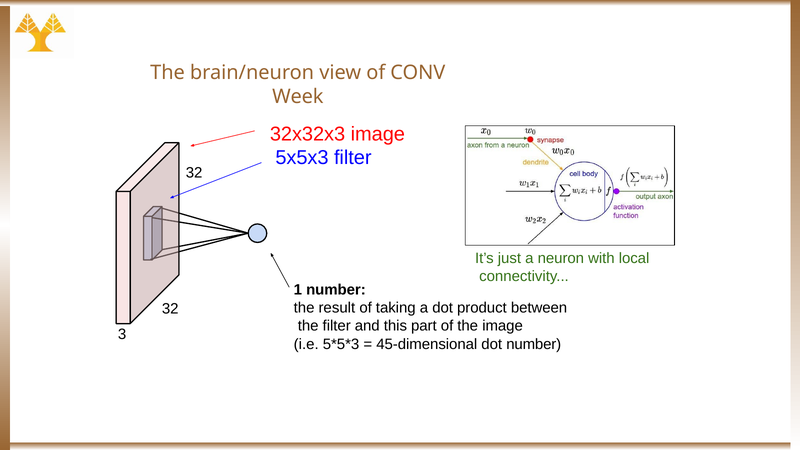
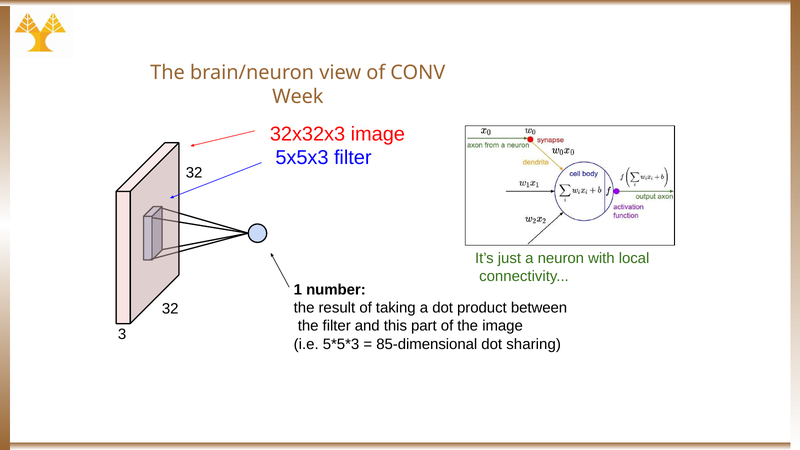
45-dimensional: 45-dimensional -> 85-dimensional
dot number: number -> sharing
